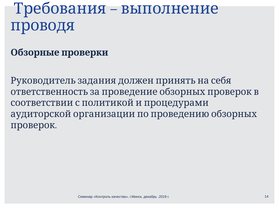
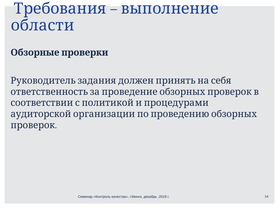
проводя: проводя -> области
